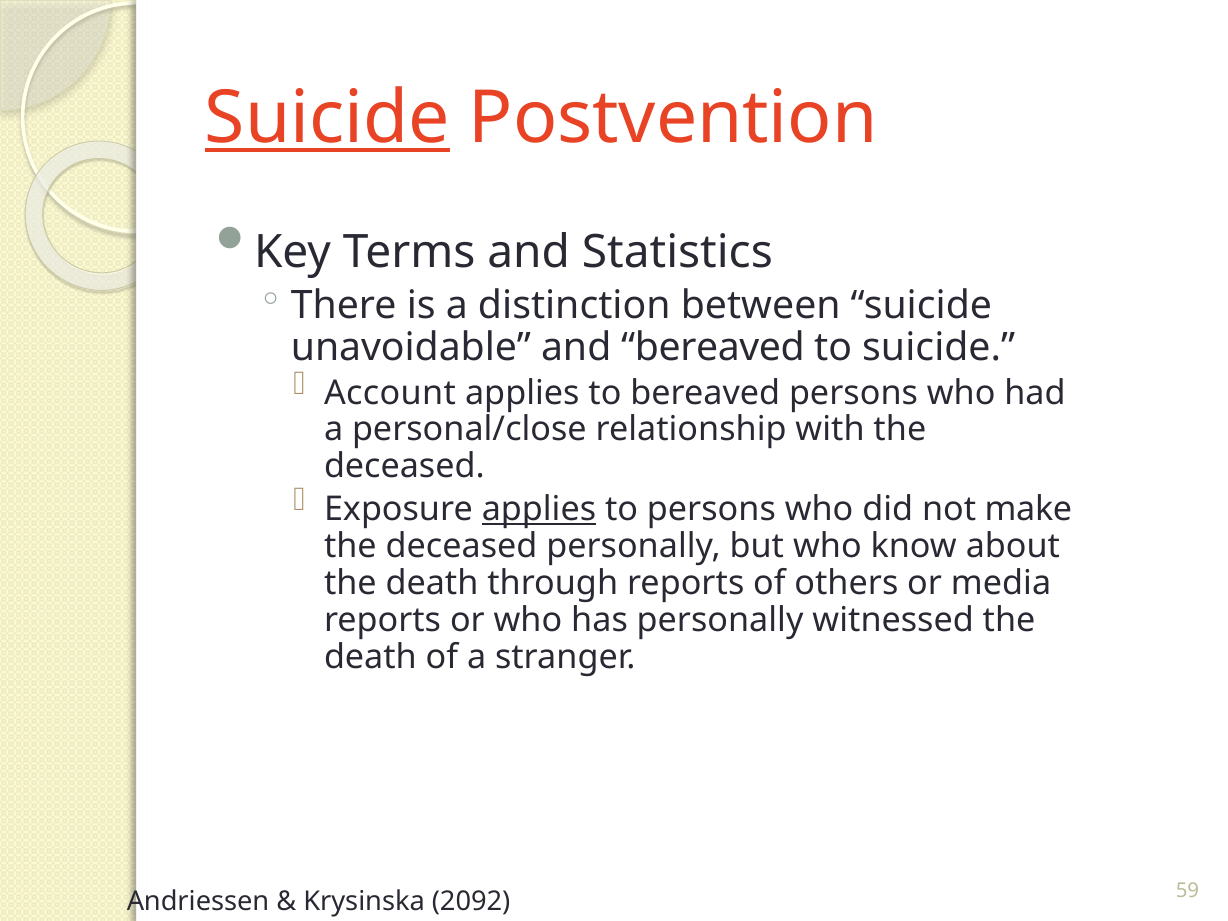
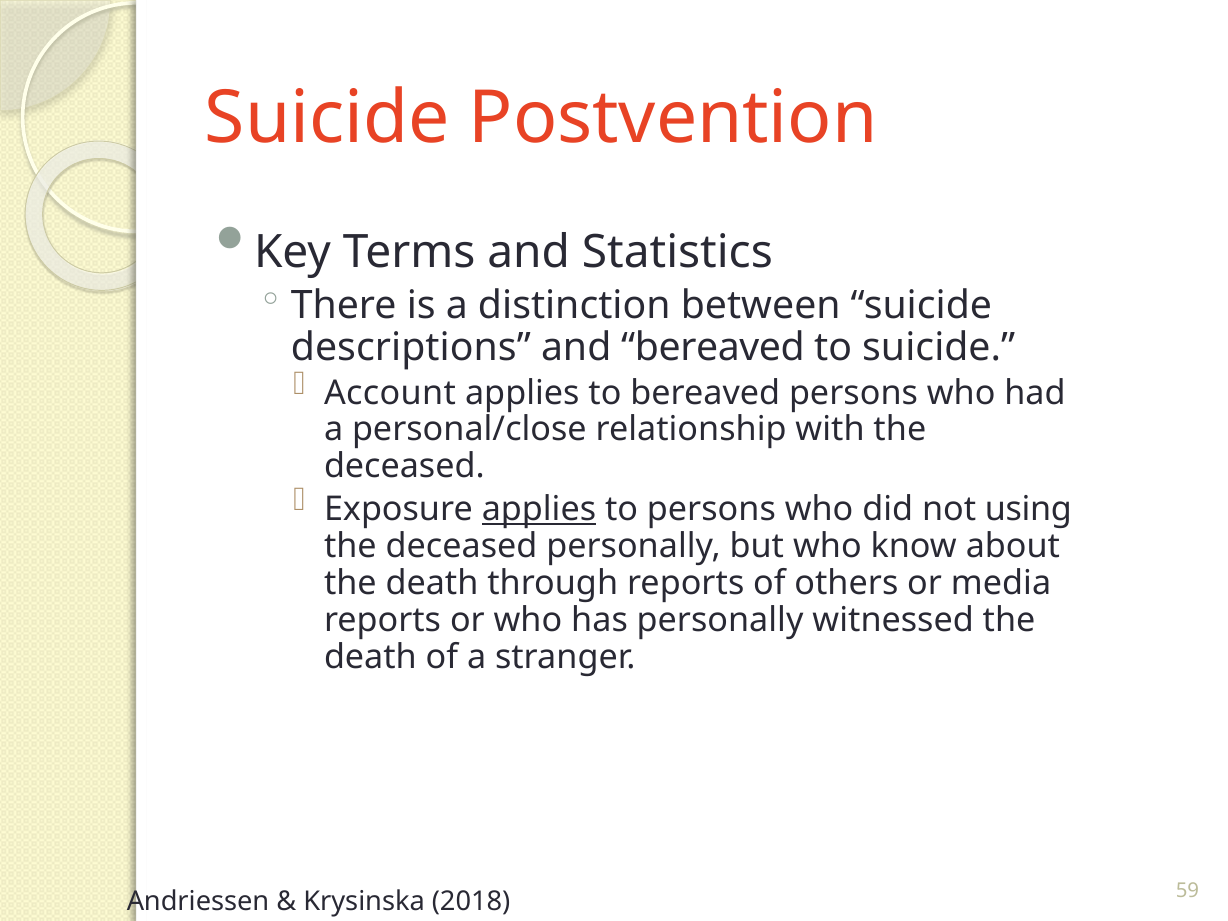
Suicide at (327, 119) underline: present -> none
unavoidable: unavoidable -> descriptions
make: make -> using
2092: 2092 -> 2018
